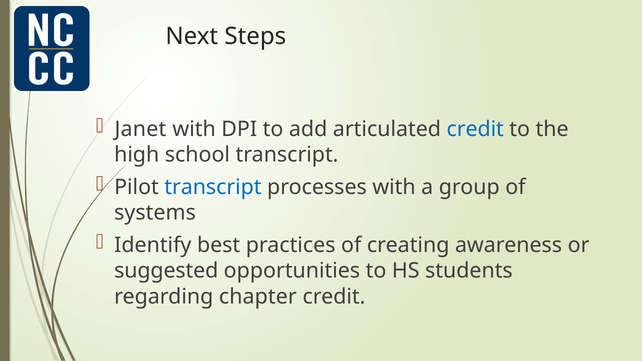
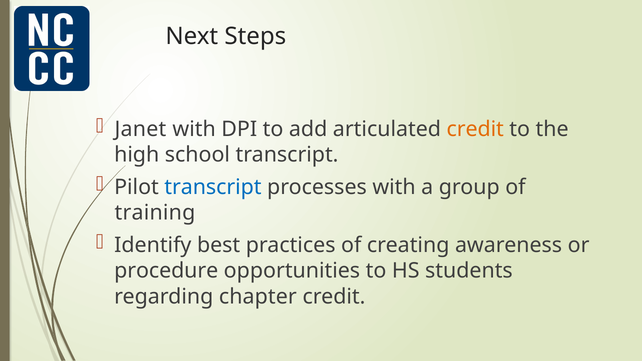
credit at (475, 129) colour: blue -> orange
systems: systems -> training
suggested: suggested -> procedure
